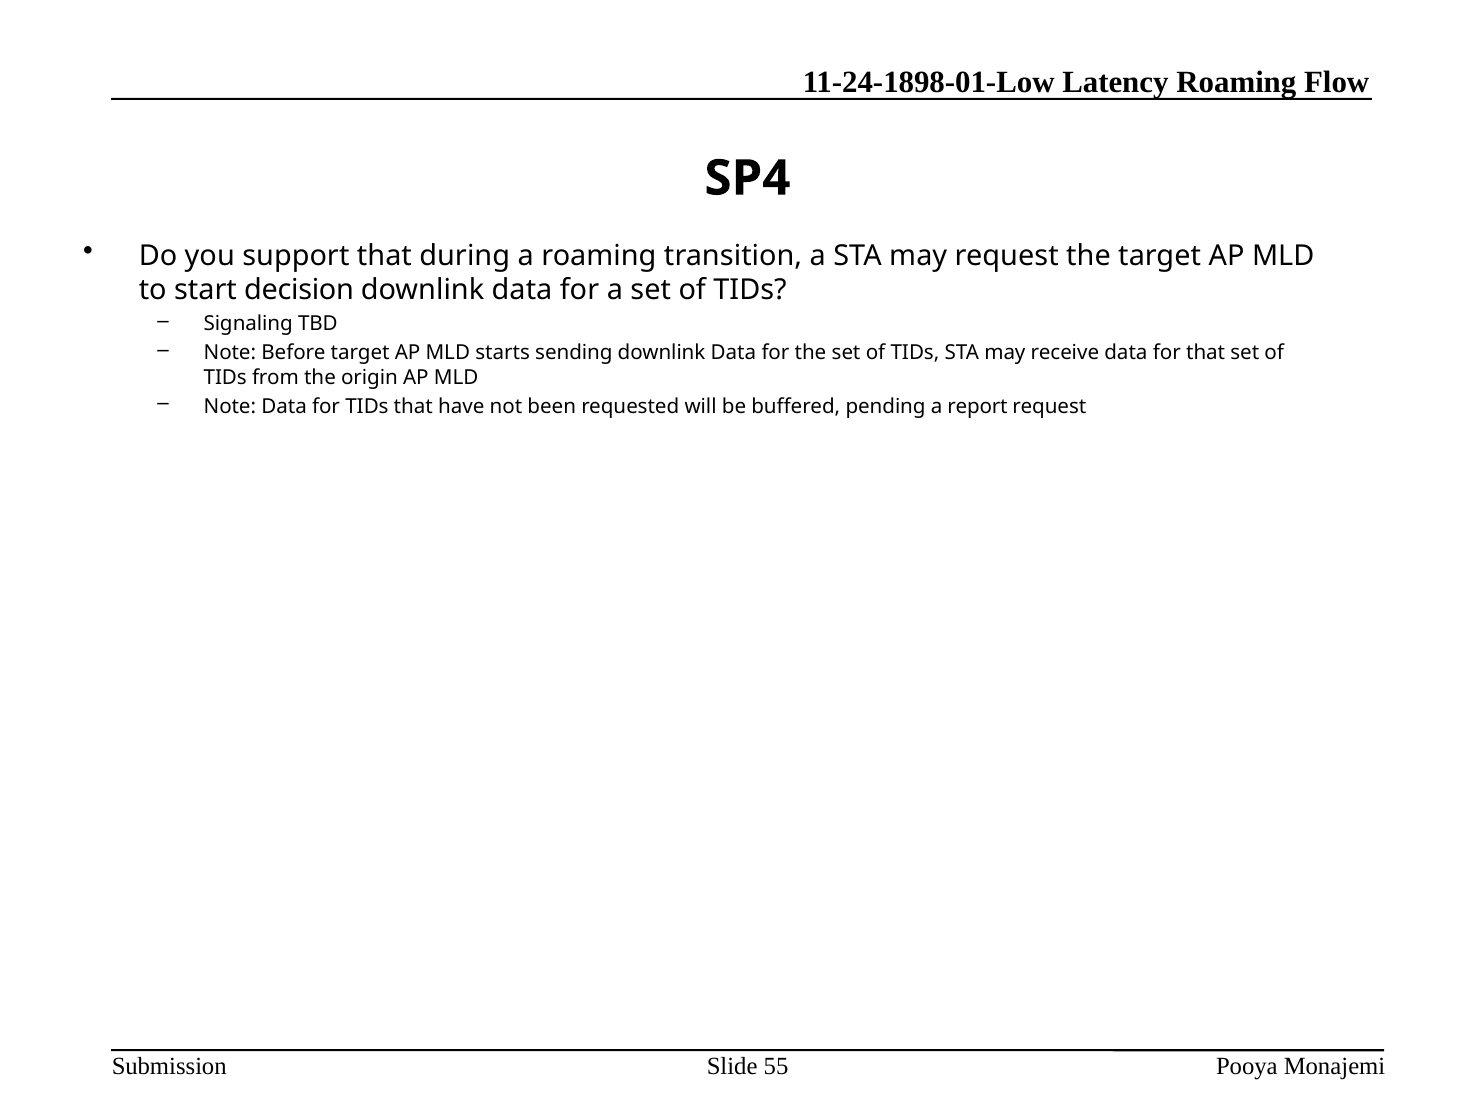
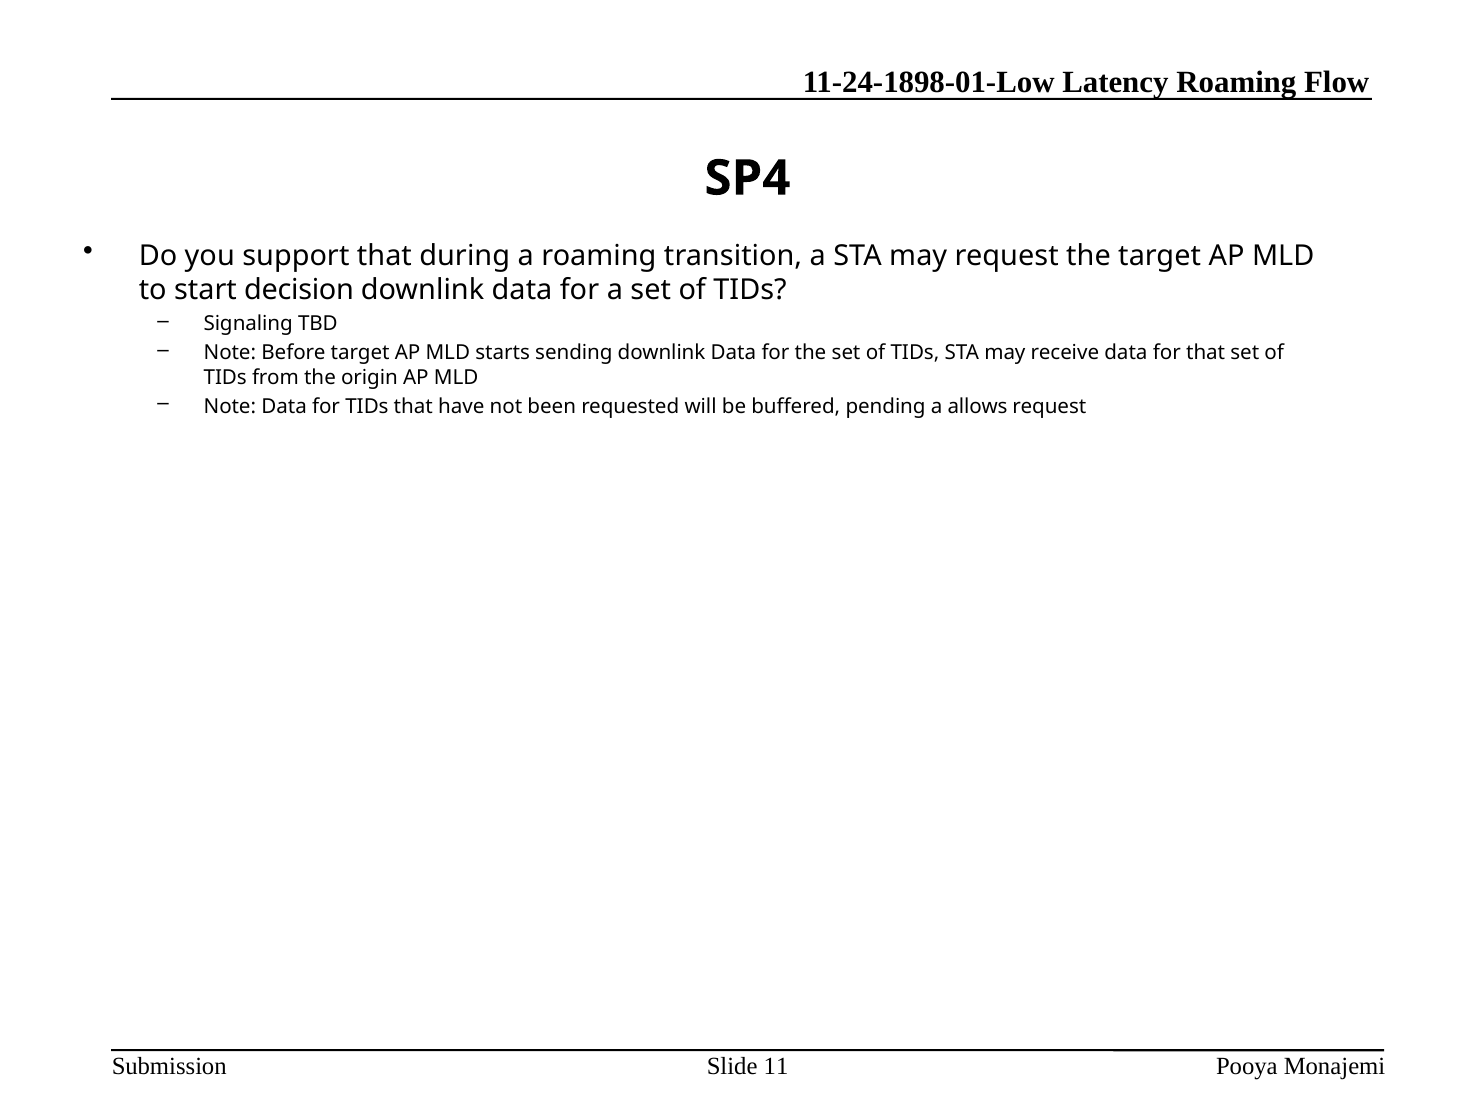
report: report -> allows
55: 55 -> 11
